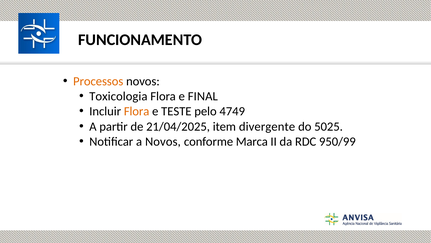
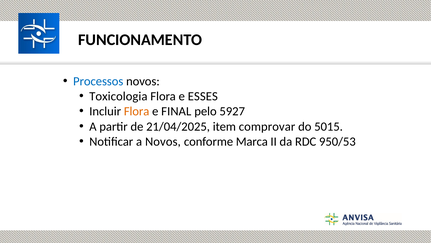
Processos colour: orange -> blue
FINAL: FINAL -> ESSES
TESTE: TESTE -> FINAL
4749: 4749 -> 5927
divergente: divergente -> comprovar
5025: 5025 -> 5015
950/99: 950/99 -> 950/53
